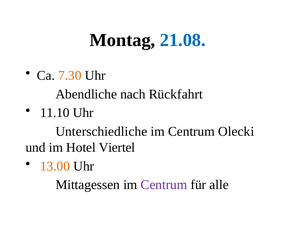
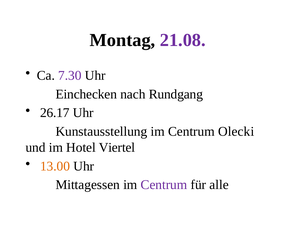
21.08 colour: blue -> purple
7.30 colour: orange -> purple
Abendliche: Abendliche -> Einchecken
Rückfahrt: Rückfahrt -> Rundgang
11.10: 11.10 -> 26.17
Unterschiedliche: Unterschiedliche -> Kunstausstellung
